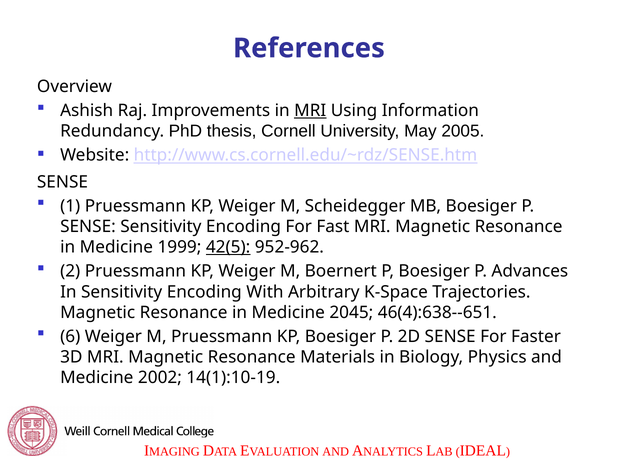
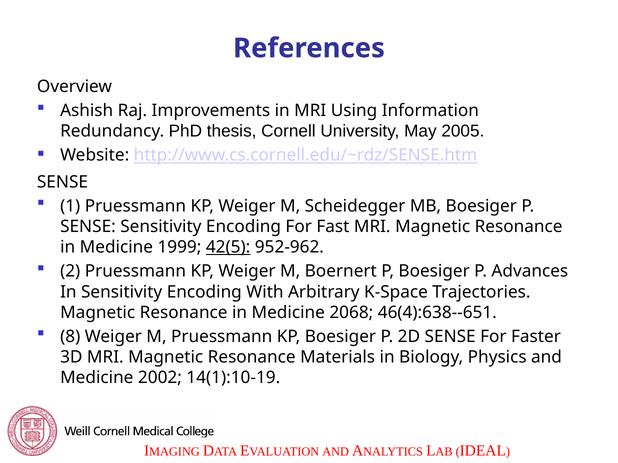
MRI at (310, 111) underline: present -> none
2045: 2045 -> 2068
6: 6 -> 8
